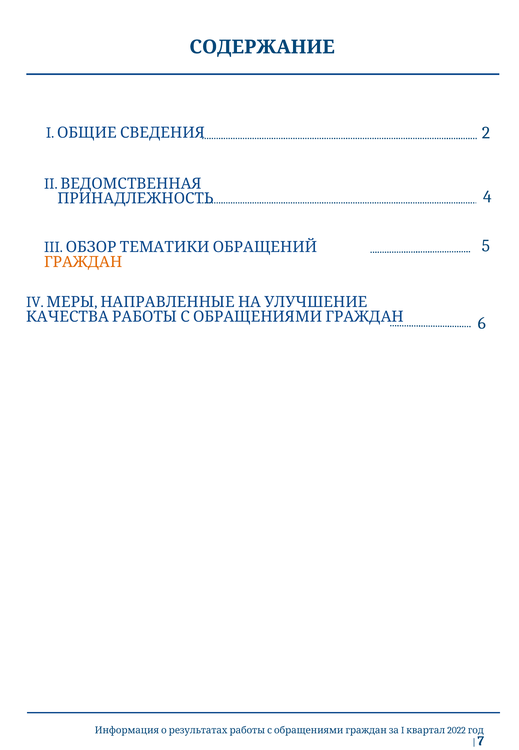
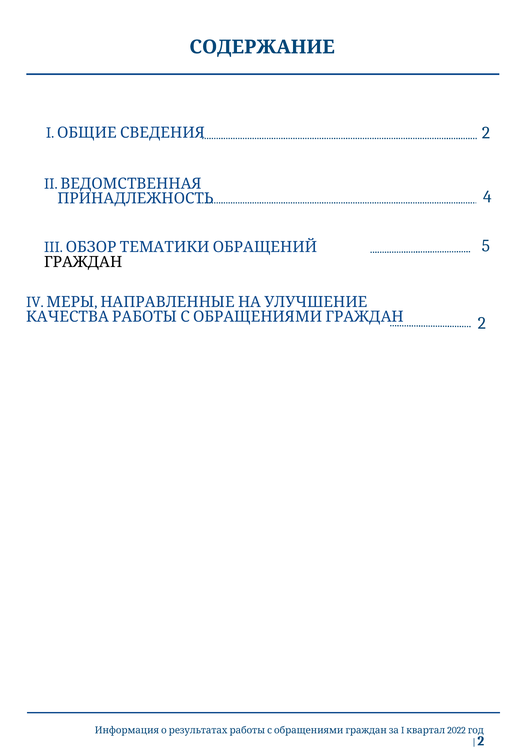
ГРАЖДАН colour: orange -> black
6 at (482, 323): 6 -> 2
7 at (481, 741): 7 -> 2
